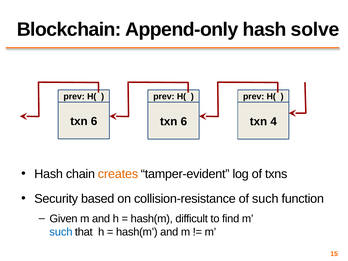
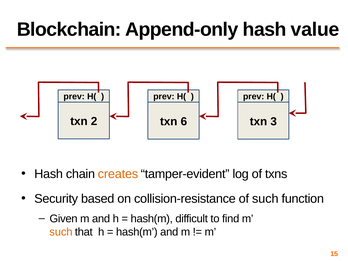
solve: solve -> value
6 at (94, 121): 6 -> 2
4: 4 -> 3
such at (61, 232) colour: blue -> orange
